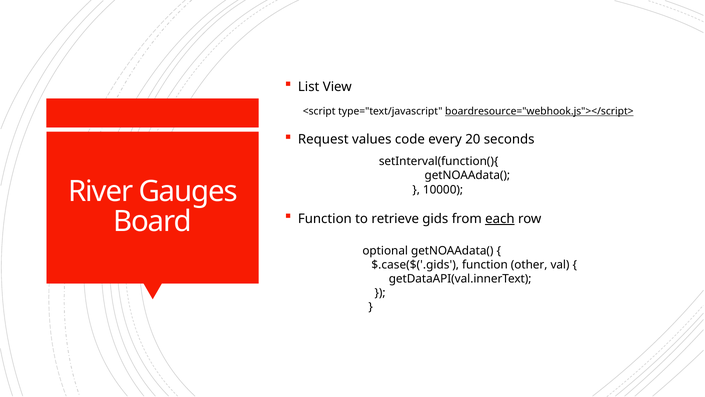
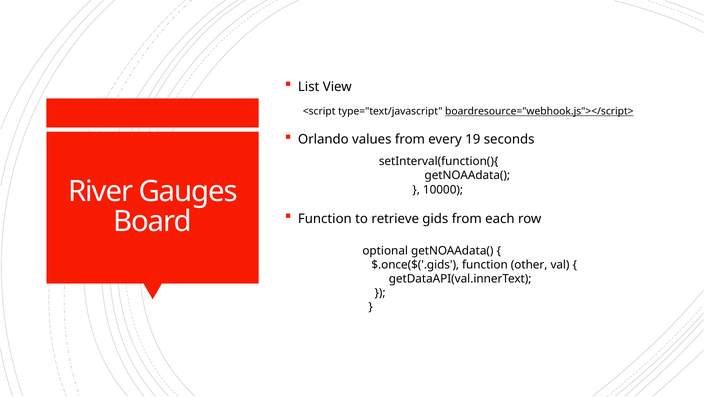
Request: Request -> Orlando
values code: code -> from
20: 20 -> 19
each underline: present -> none
$.case($('.gids: $.case($('.gids -> $.once($('.gids
